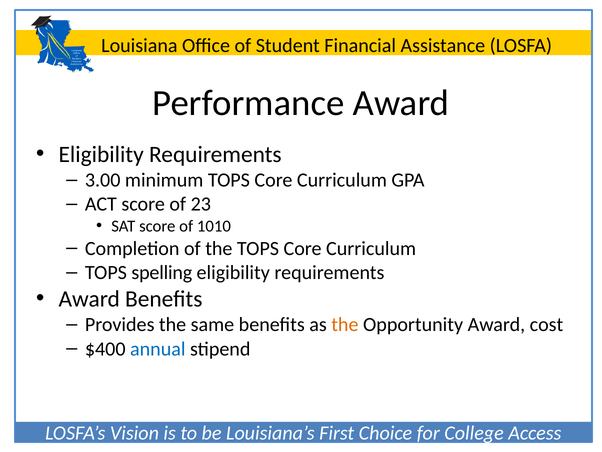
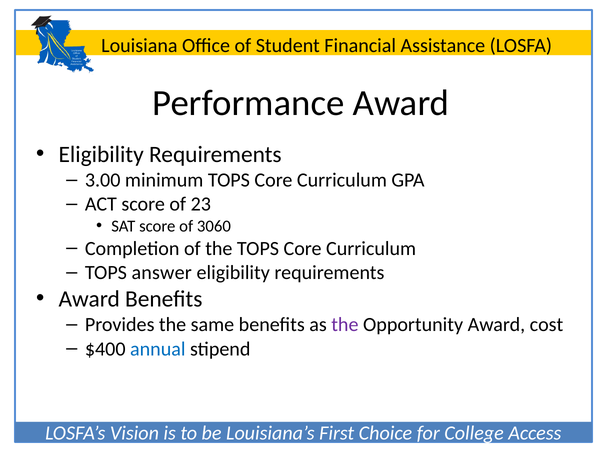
1010: 1010 -> 3060
spelling: spelling -> answer
the at (345, 324) colour: orange -> purple
